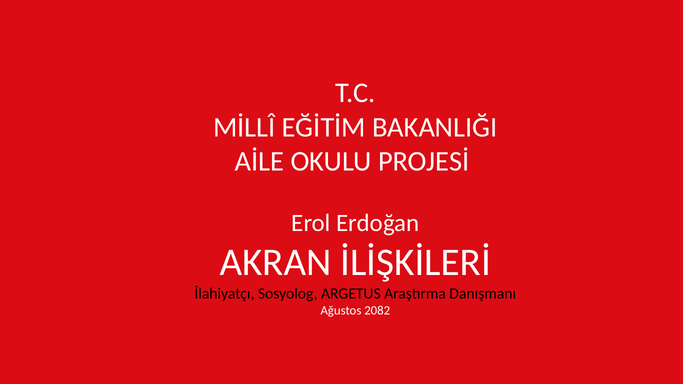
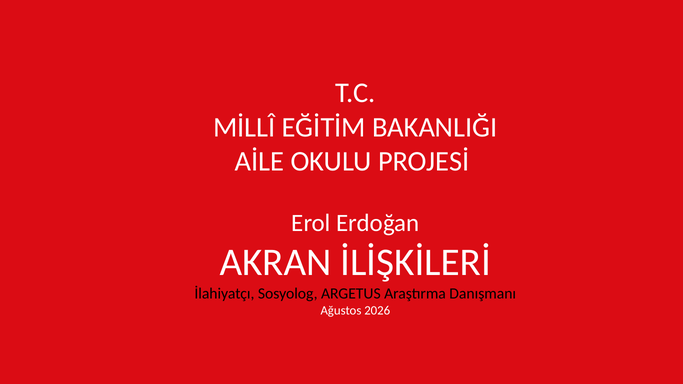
2082: 2082 -> 2026
